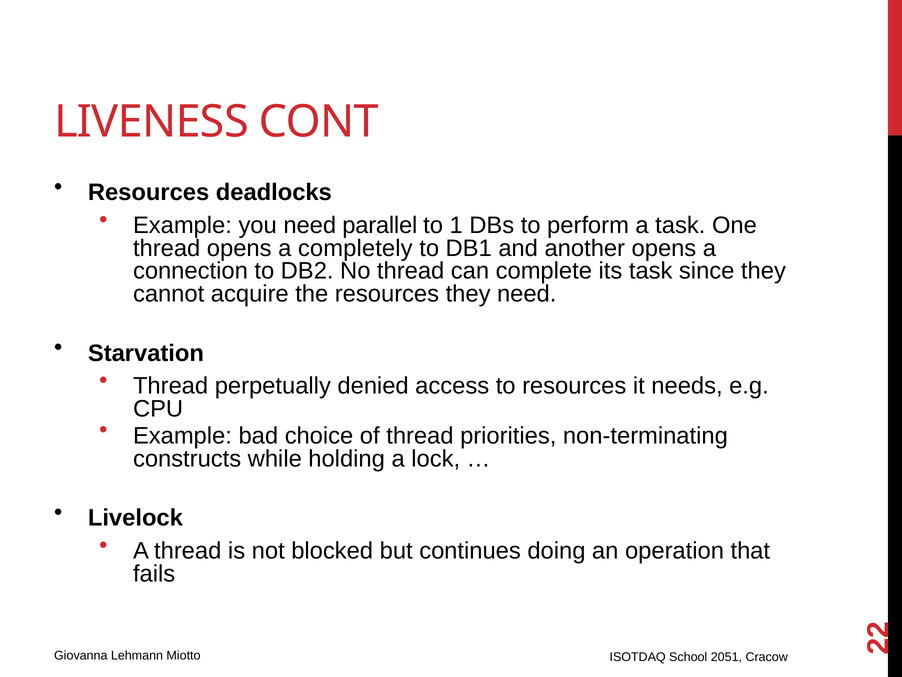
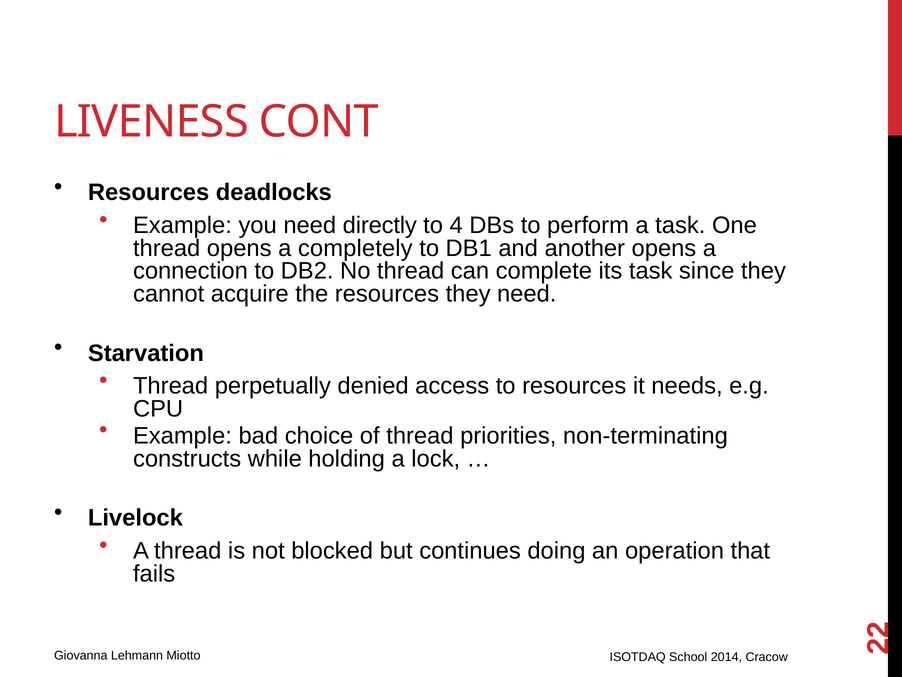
parallel: parallel -> directly
1: 1 -> 4
2051: 2051 -> 2014
